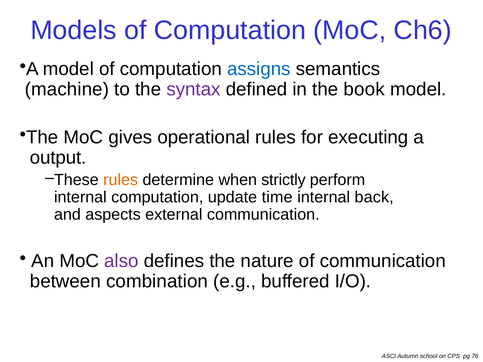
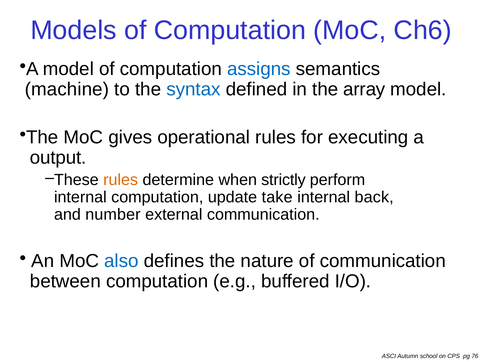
syntax colour: purple -> blue
book: book -> array
time: time -> take
aspects: aspects -> number
also colour: purple -> blue
between combination: combination -> computation
